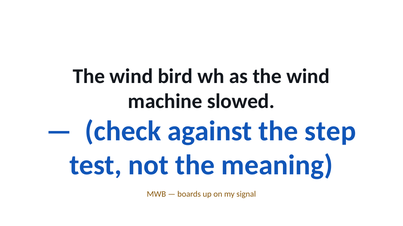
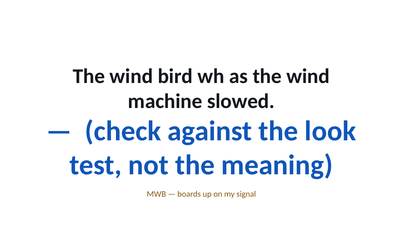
step: step -> look
